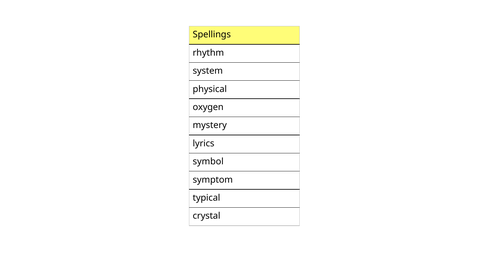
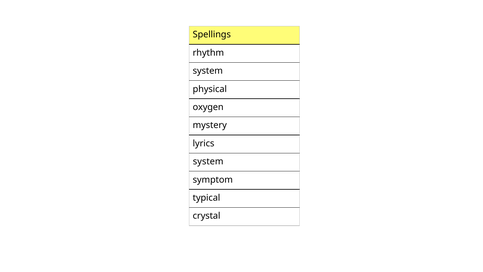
symbol at (208, 161): symbol -> system
